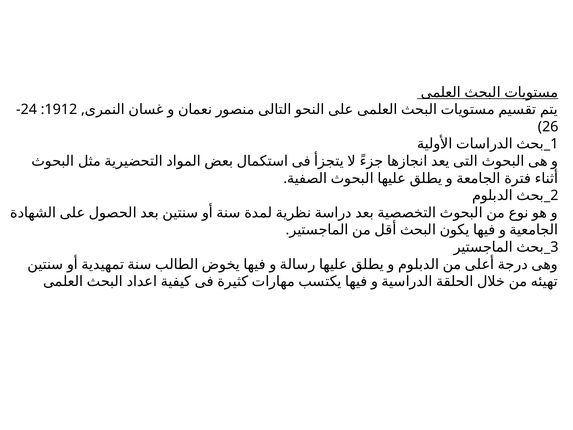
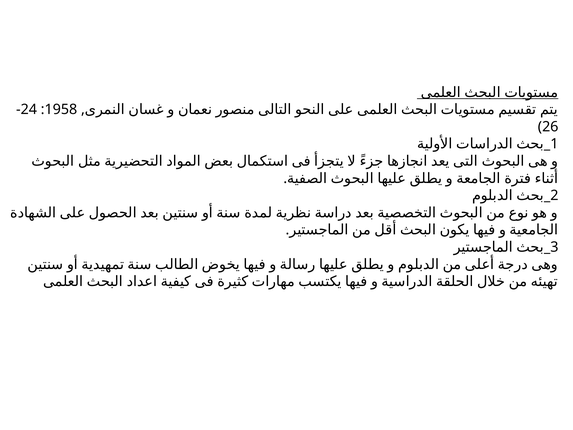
1912: 1912 -> 1958
